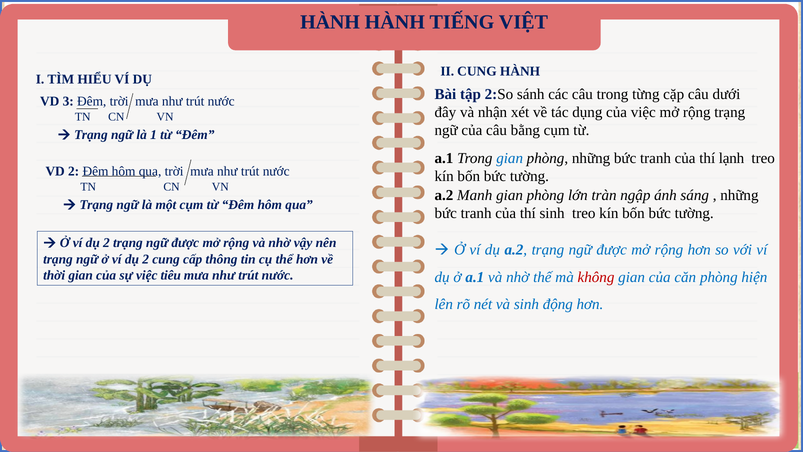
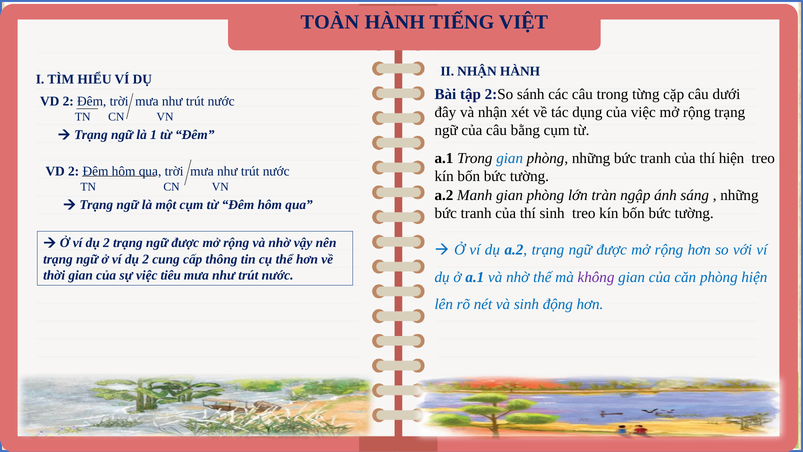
HÀNH at (330, 22): HÀNH -> TOÀN
II CUNG: CUNG -> NHẬN
3 at (68, 101): 3 -> 2
thí lạnh: lạnh -> hiện
không colour: red -> purple
